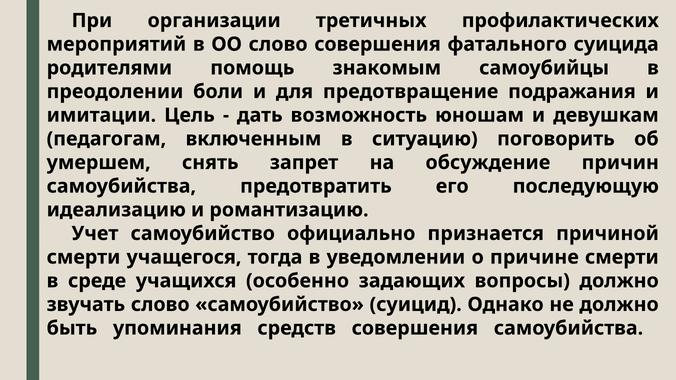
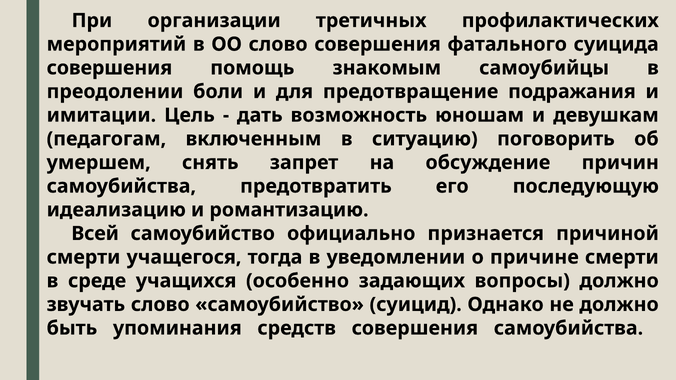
родителями at (109, 68): родителями -> совершения
Учет: Учет -> Всей
